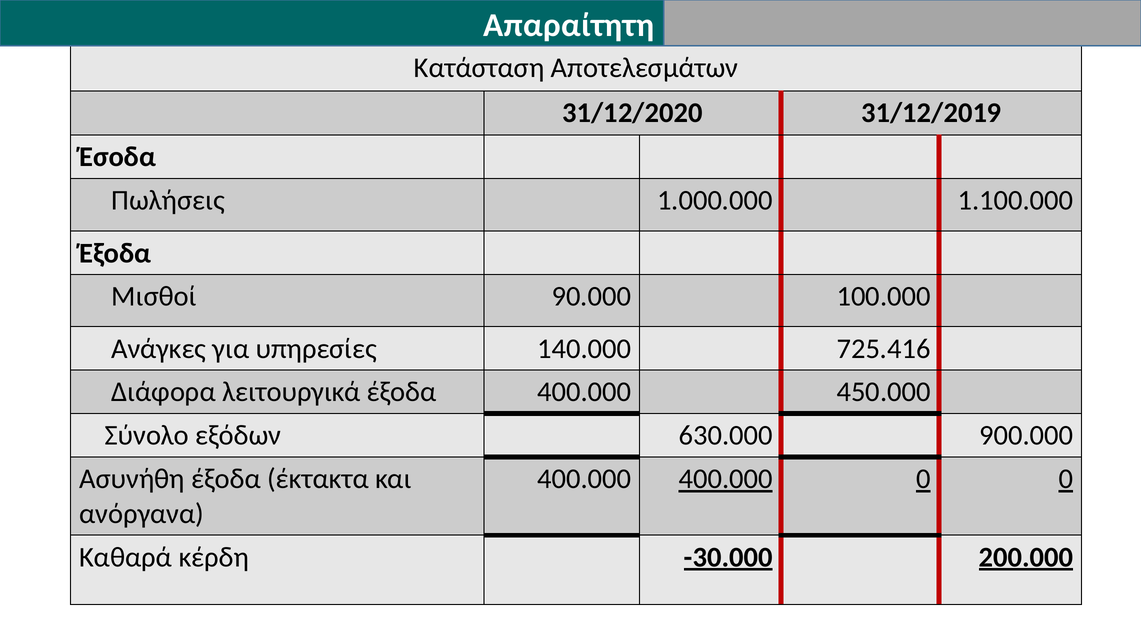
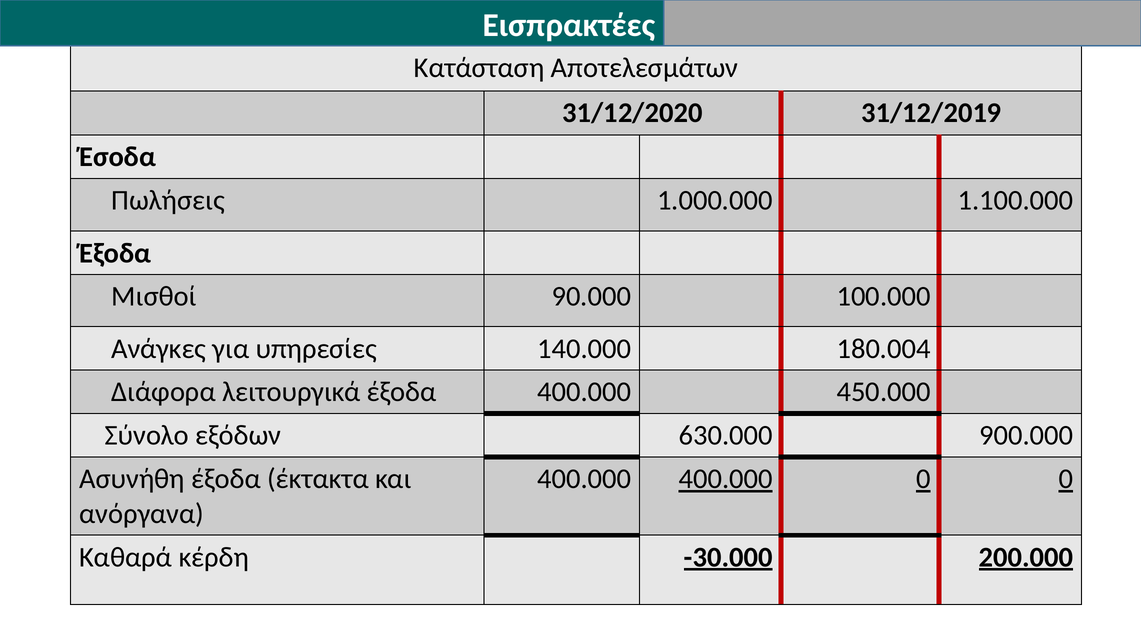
Απαραίτητη: Απαραίτητη -> Εισπρακτέες
725.416: 725.416 -> 180.004
